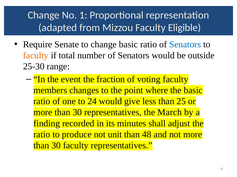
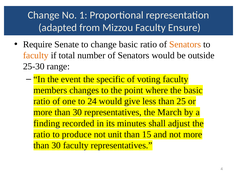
Eligible: Eligible -> Ensure
Senators at (185, 45) colour: blue -> orange
fraction: fraction -> specific
48: 48 -> 15
